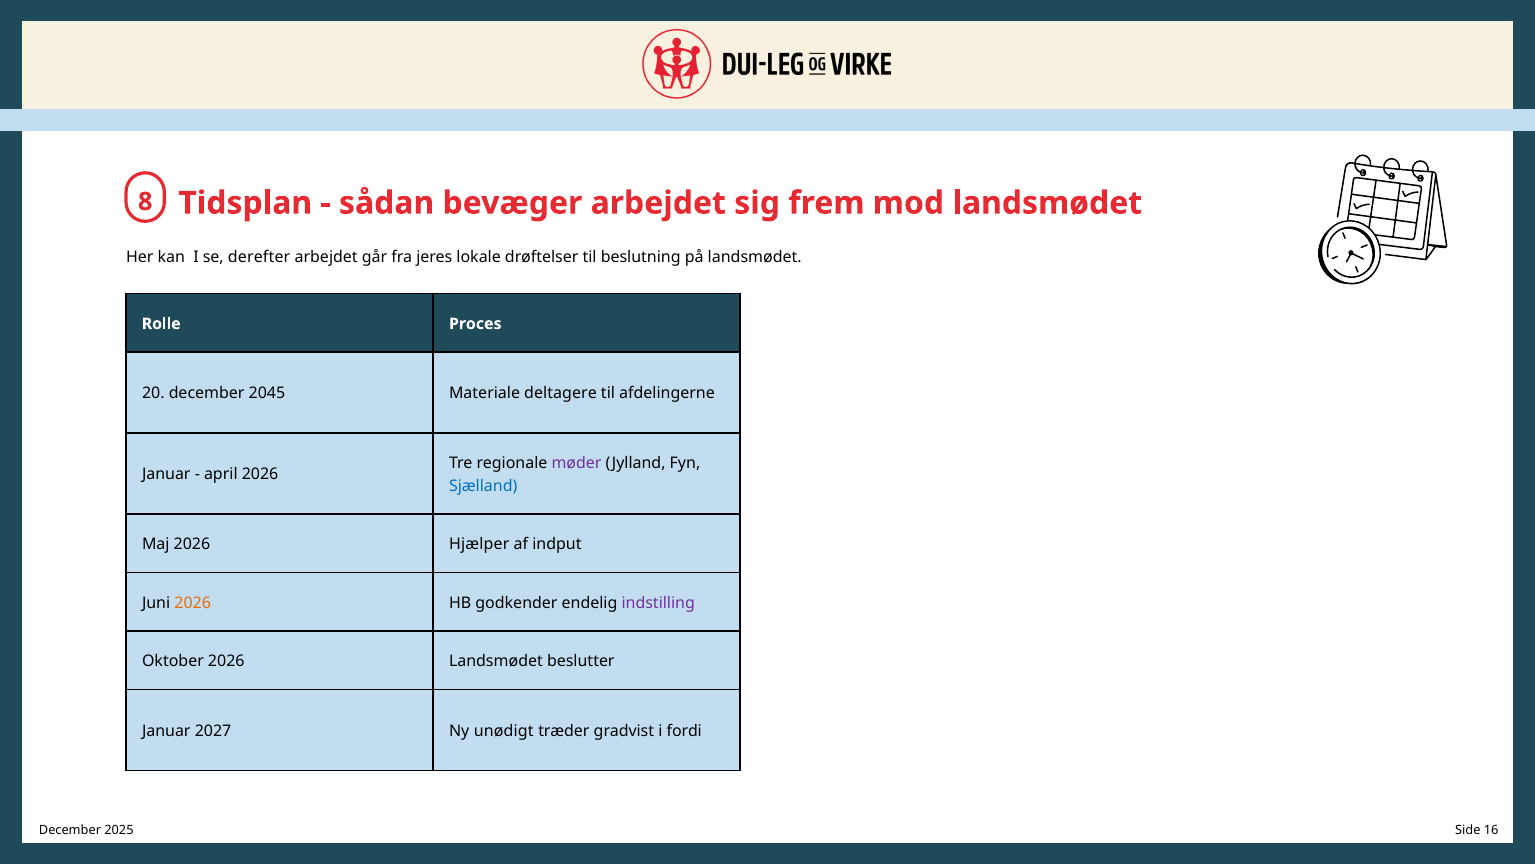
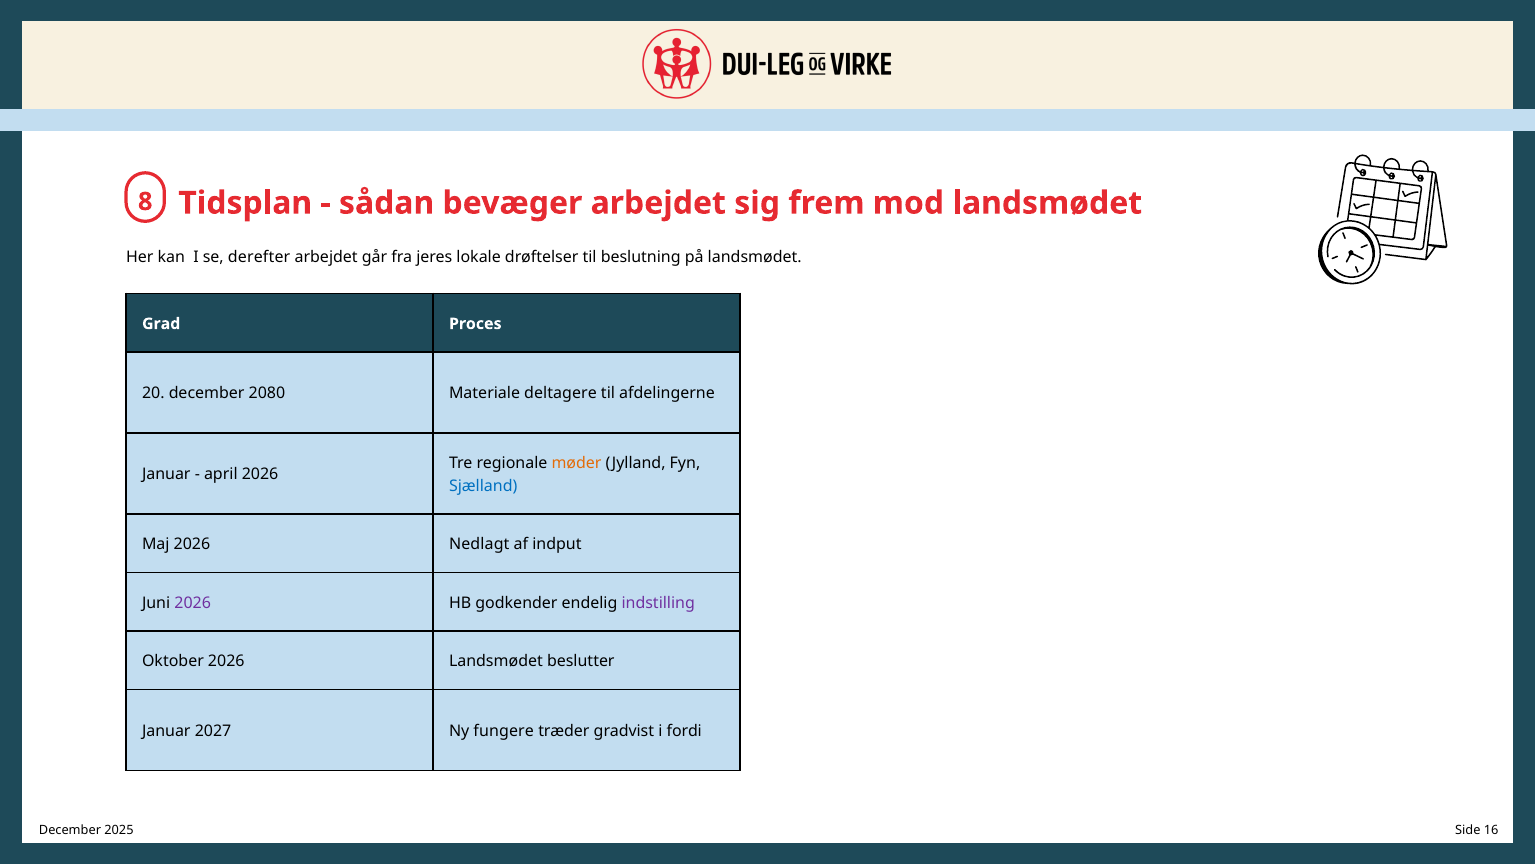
Rolle: Rolle -> Grad
2045: 2045 -> 2080
møder colour: purple -> orange
Hjælper: Hjælper -> Nedlagt
2026 at (193, 603) colour: orange -> purple
unødigt: unødigt -> fungere
